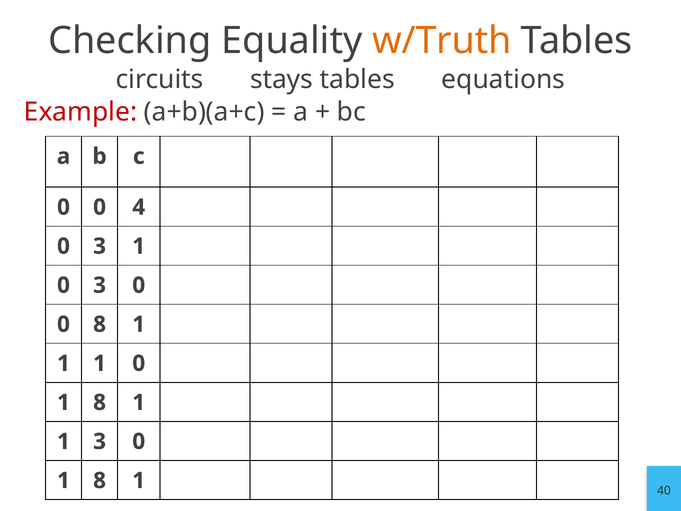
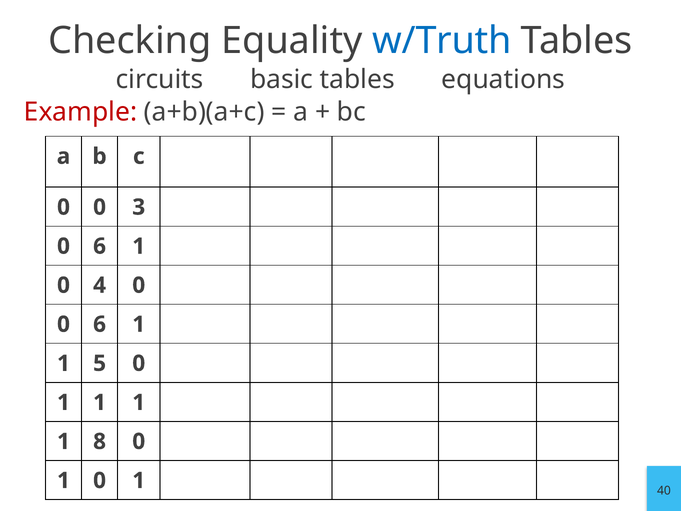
w/Truth colour: orange -> blue
stays: stays -> basic
4: 4 -> 3
3 at (100, 246): 3 -> 6
3 at (100, 285): 3 -> 4
8 at (100, 324): 8 -> 6
1 at (100, 363): 1 -> 5
8 at (100, 402): 8 -> 1
1 3: 3 -> 8
8 at (100, 480): 8 -> 0
